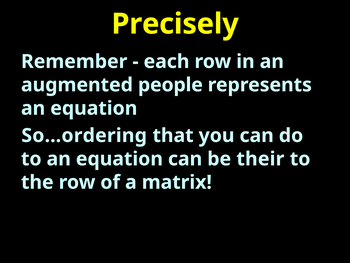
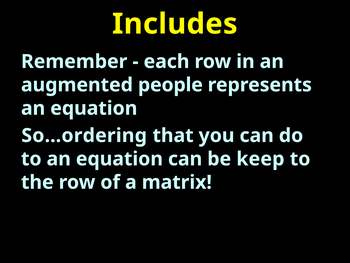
Precisely: Precisely -> Includes
their: their -> keep
